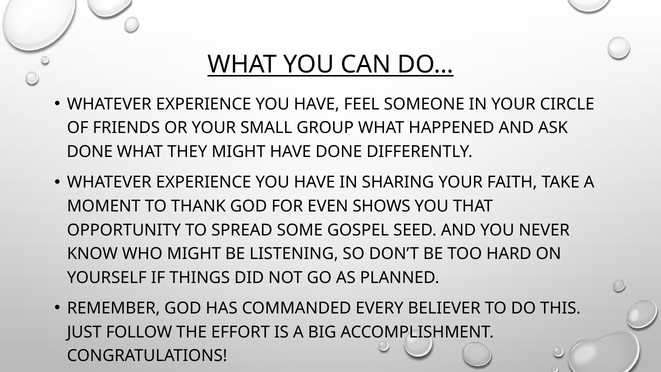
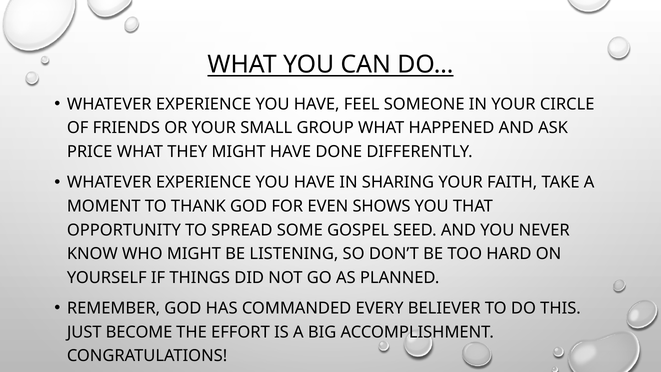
DONE at (90, 152): DONE -> PRICE
FOLLOW: FOLLOW -> BECOME
